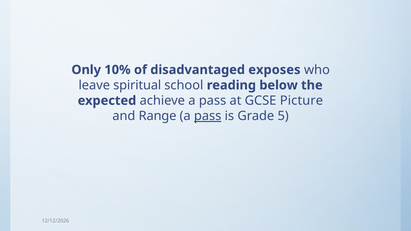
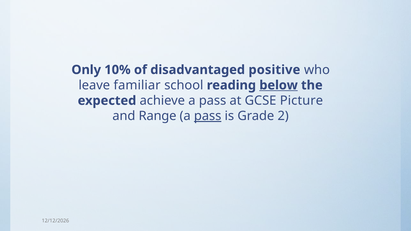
exposes: exposes -> positive
spiritual: spiritual -> familiar
below underline: none -> present
5: 5 -> 2
